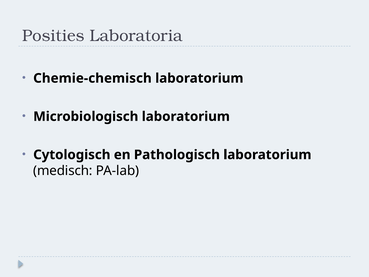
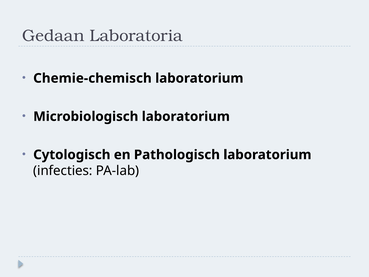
Posities: Posities -> Gedaan
medisch: medisch -> infecties
